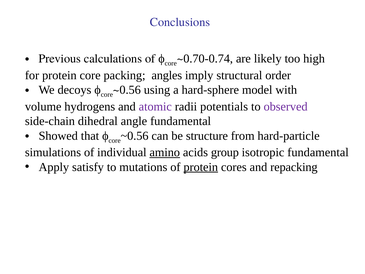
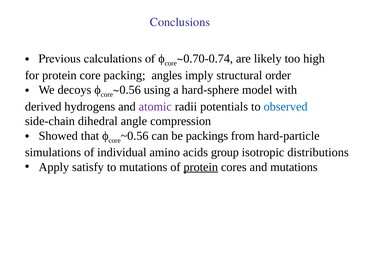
volume: volume -> derived
observed colour: purple -> blue
angle fundamental: fundamental -> compression
structure: structure -> packings
amino underline: present -> none
isotropic fundamental: fundamental -> distributions
and repacking: repacking -> mutations
